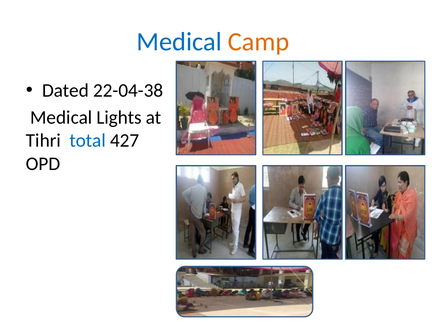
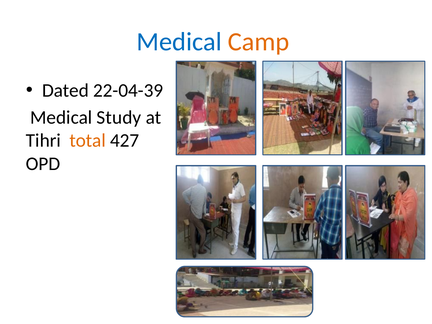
22-04-38: 22-04-38 -> 22-04-39
Lights: Lights -> Study
total colour: blue -> orange
